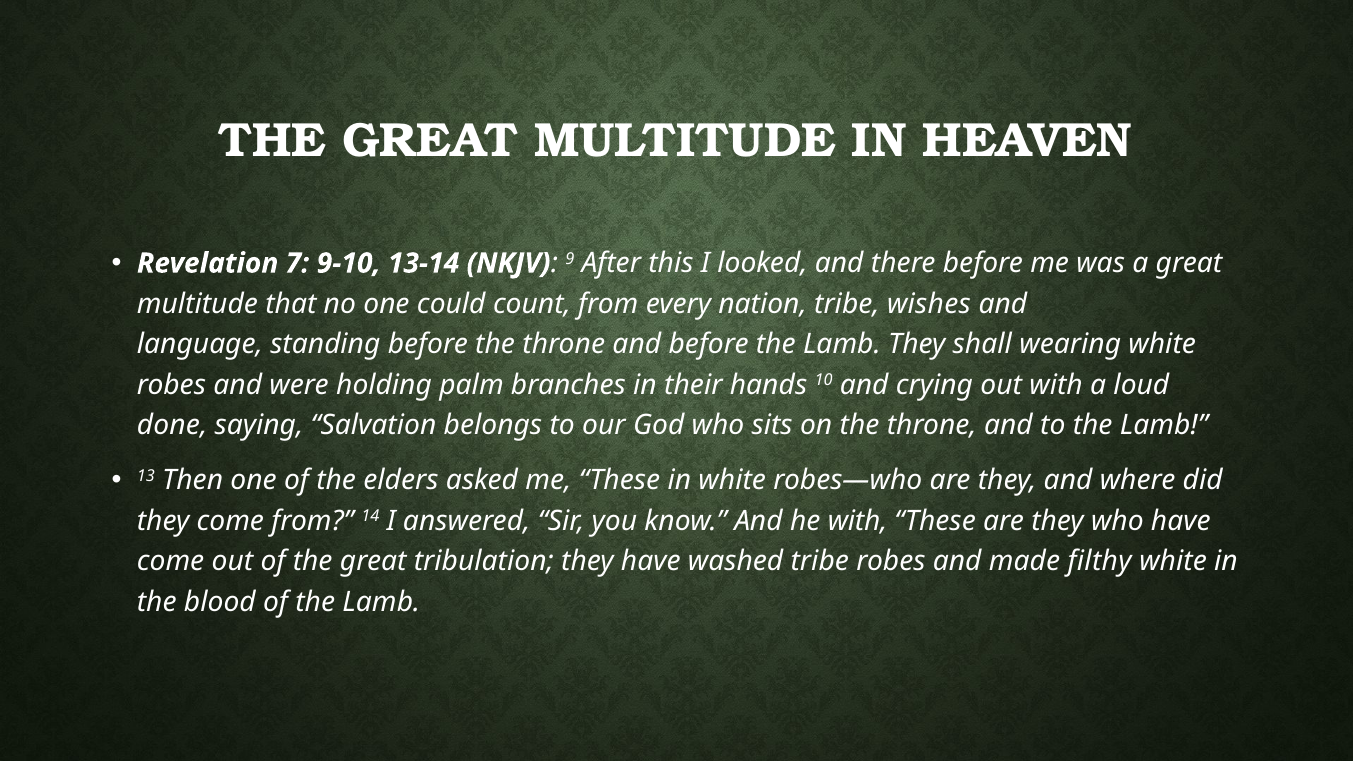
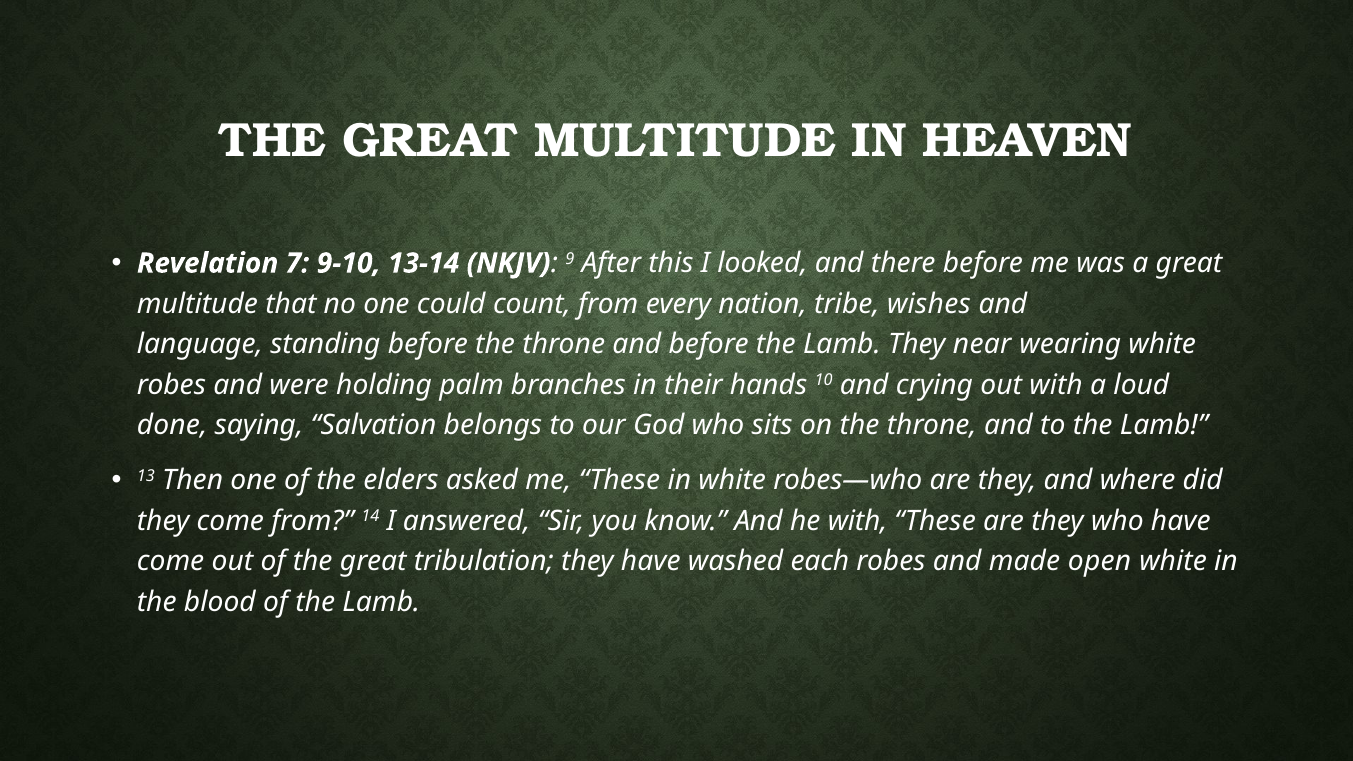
shall: shall -> near
washed tribe: tribe -> each
filthy: filthy -> open
